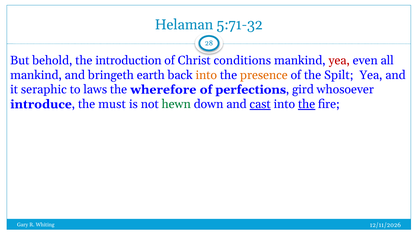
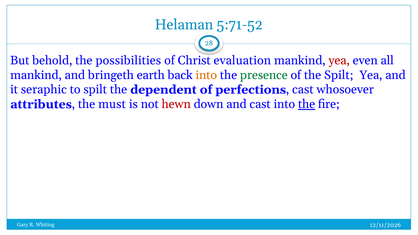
5:71-32: 5:71-32 -> 5:71-52
introduction: introduction -> possibilities
conditions: conditions -> evaluation
presence colour: orange -> green
to laws: laws -> spilt
wherefore: wherefore -> dependent
gird at (303, 90): gird -> cast
introduce: introduce -> attributes
hewn colour: green -> red
cast at (260, 104) underline: present -> none
